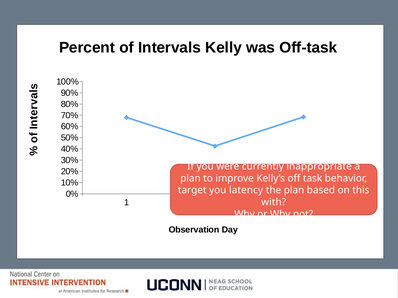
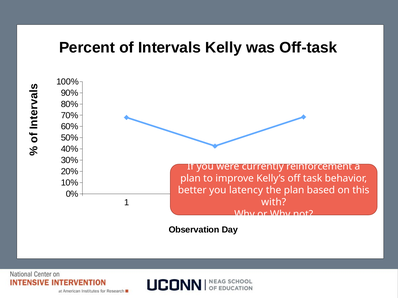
inappropriate: inappropriate -> reinforcement
target: target -> better
